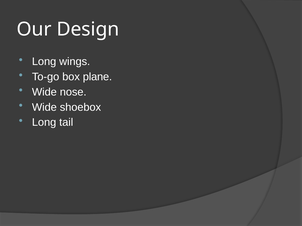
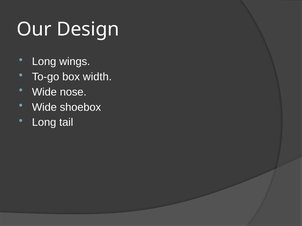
plane: plane -> width
